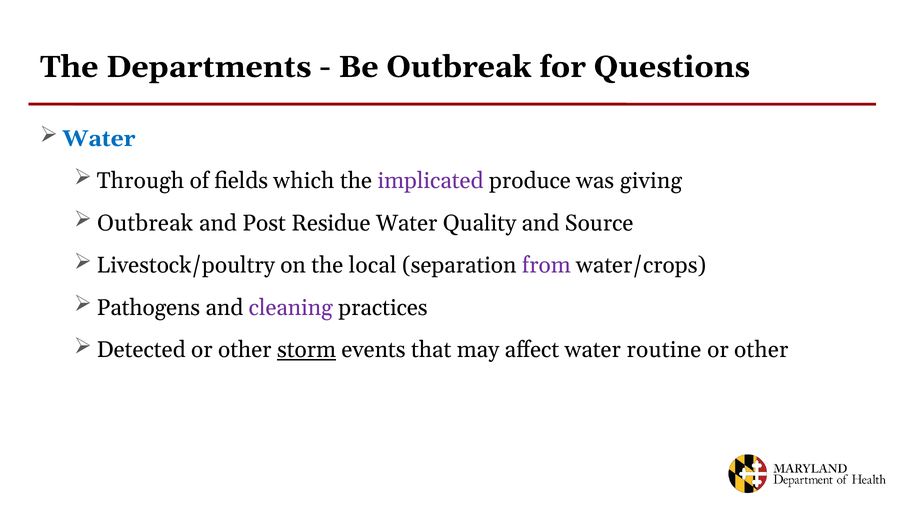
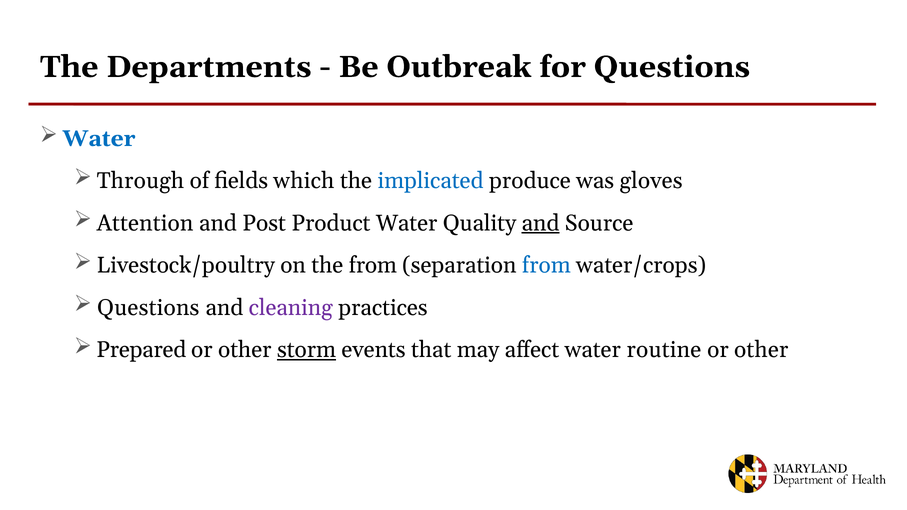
implicated colour: purple -> blue
giving: giving -> gloves
Outbreak at (145, 223): Outbreak -> Attention
Residue: Residue -> Product
and at (541, 223) underline: none -> present
the local: local -> from
from at (546, 266) colour: purple -> blue
Pathogens at (148, 308): Pathogens -> Questions
Detected: Detected -> Prepared
